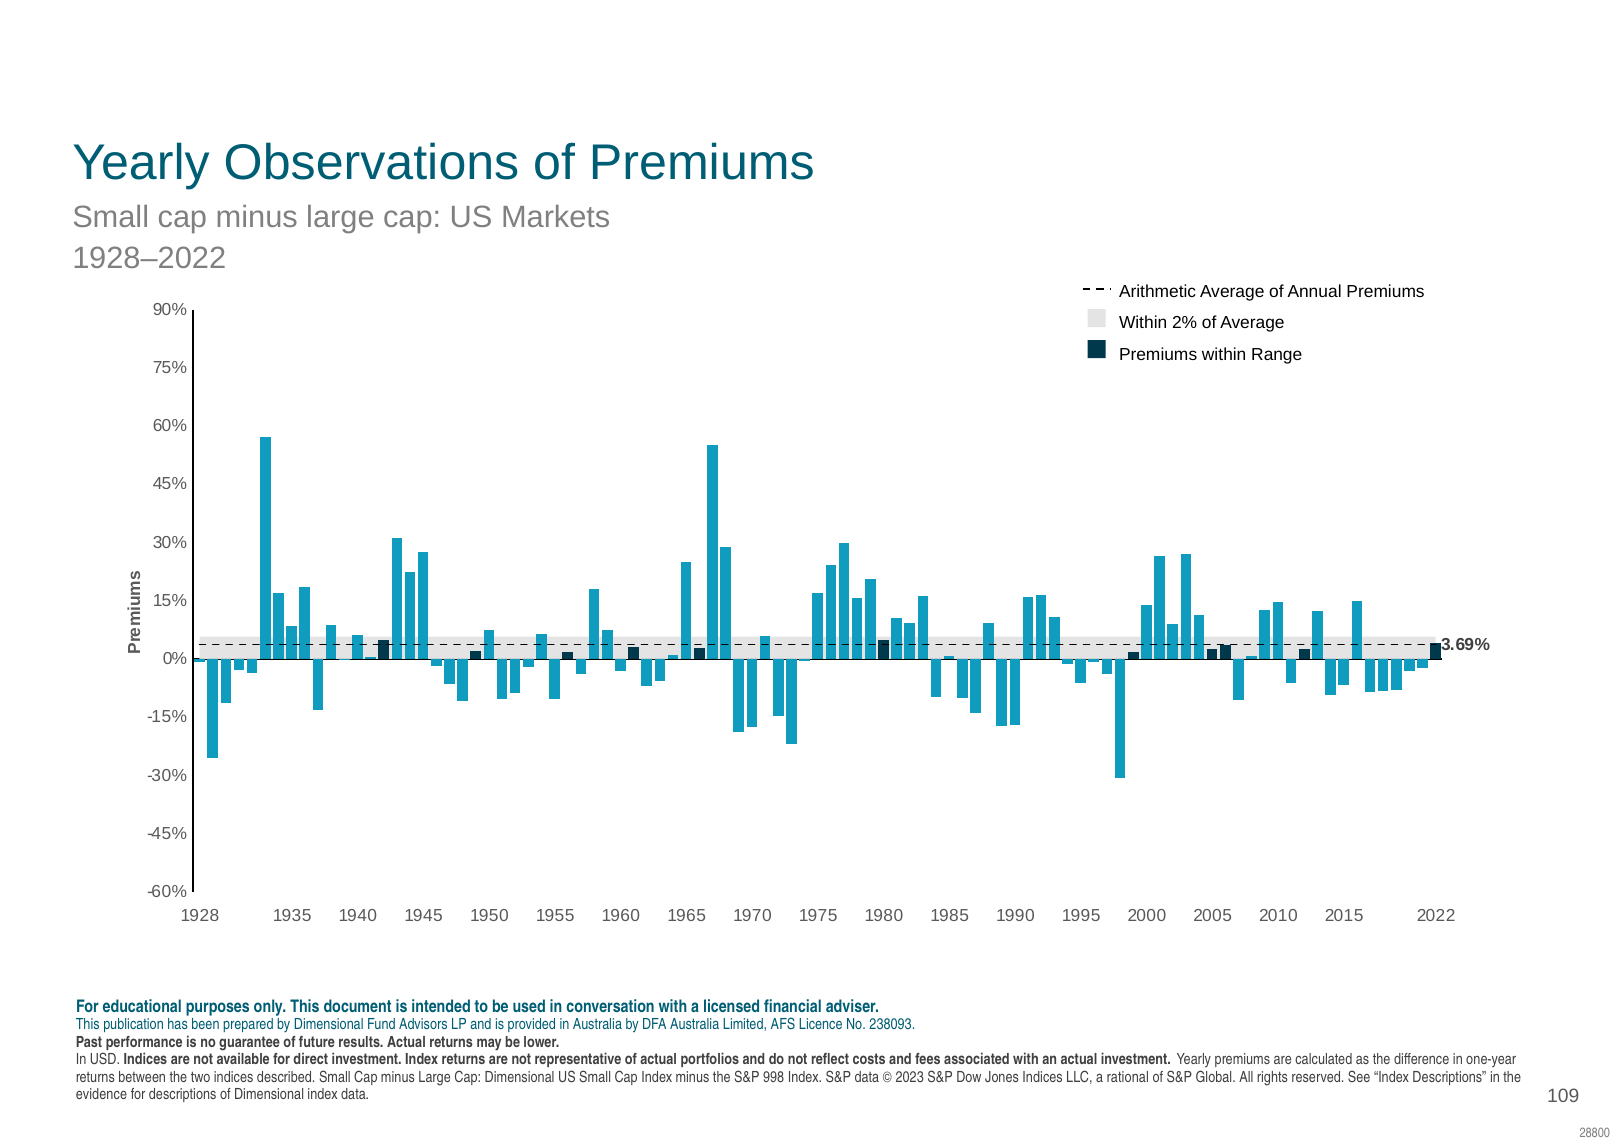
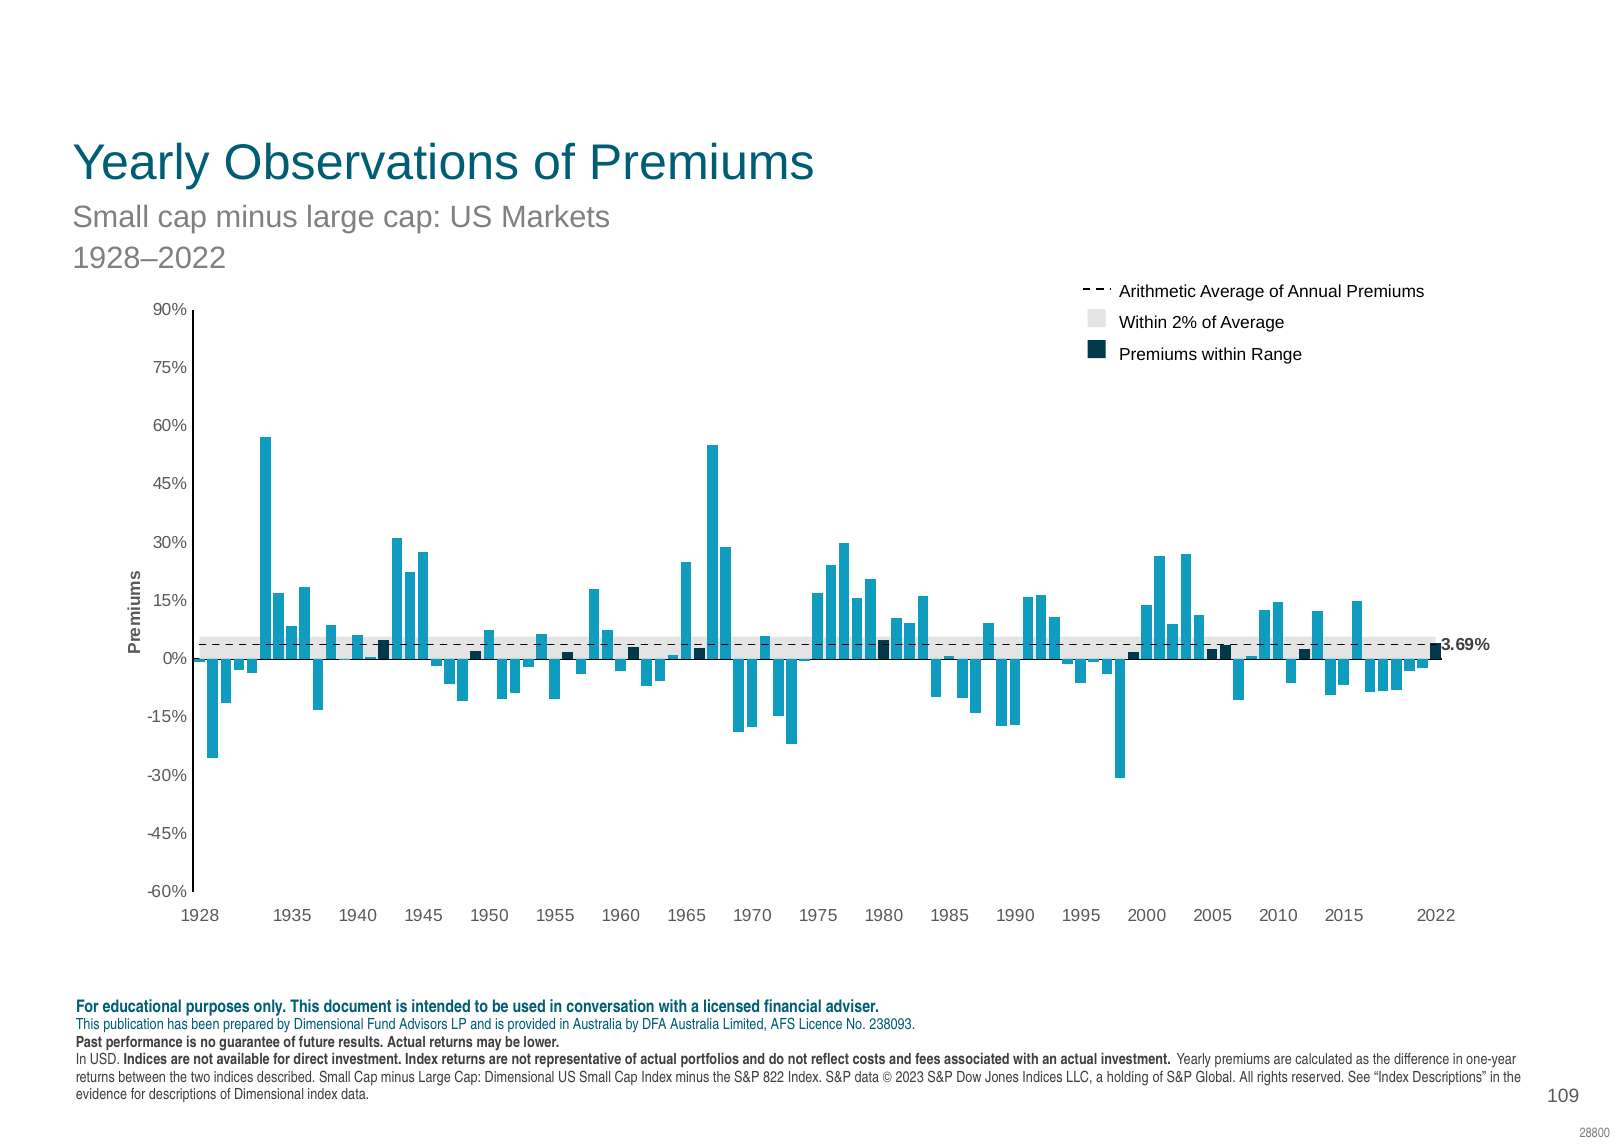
998: 998 -> 822
rational: rational -> holding
